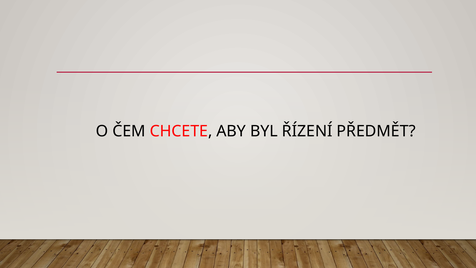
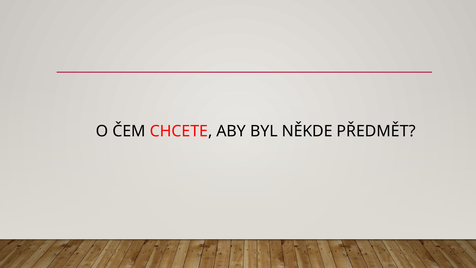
ŘÍZENÍ: ŘÍZENÍ -> NĚKDE
